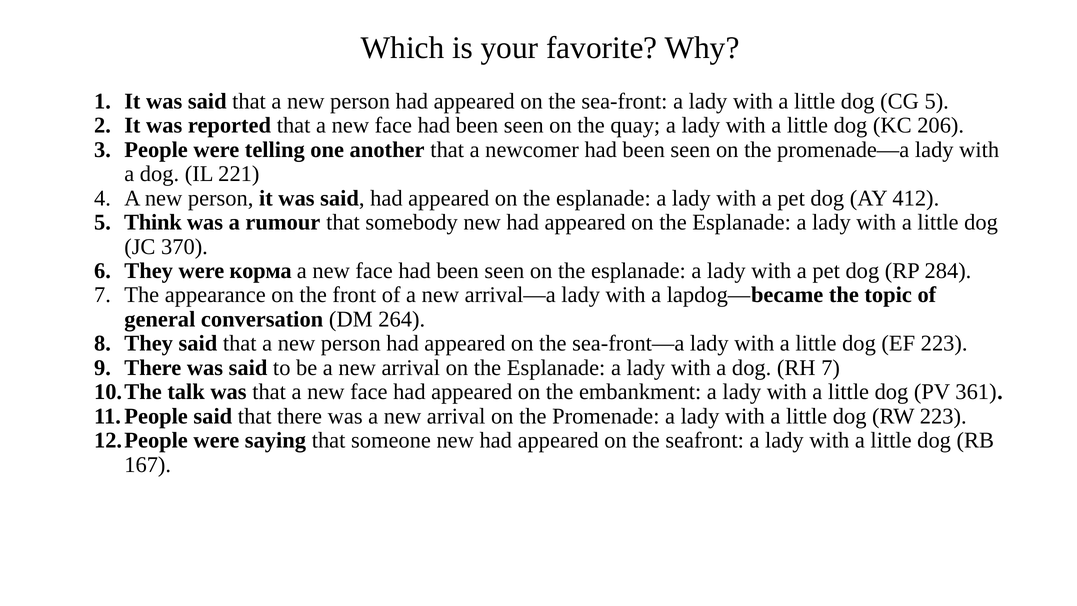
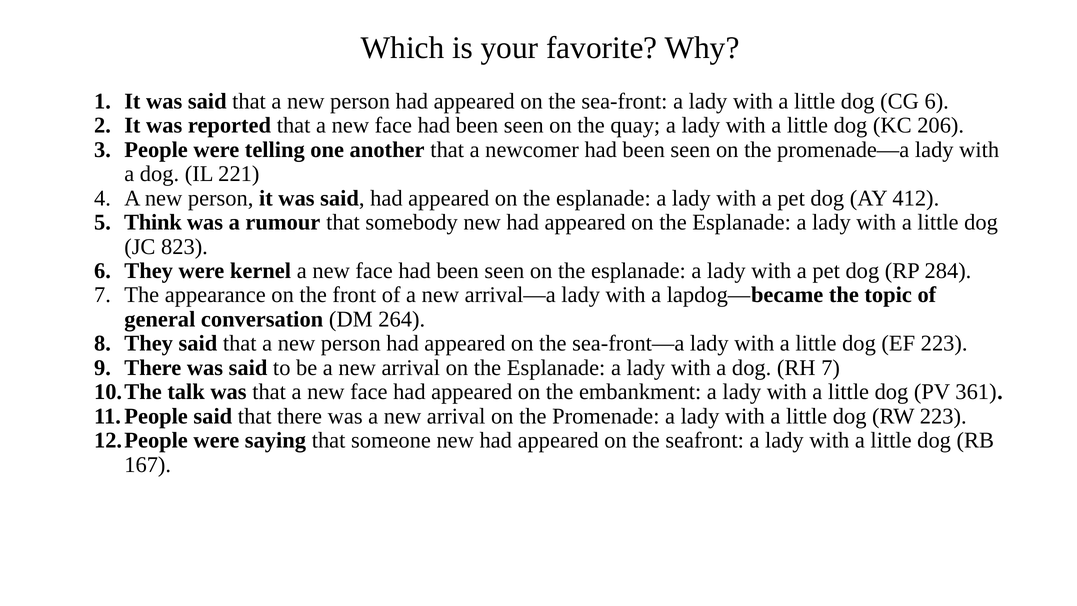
CG 5: 5 -> 6
370: 370 -> 823
корма: корма -> kernel
